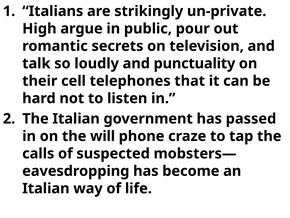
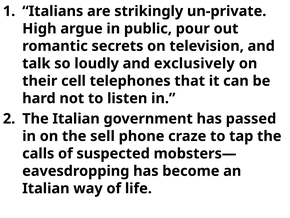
punctuality: punctuality -> exclusively
will: will -> sell
